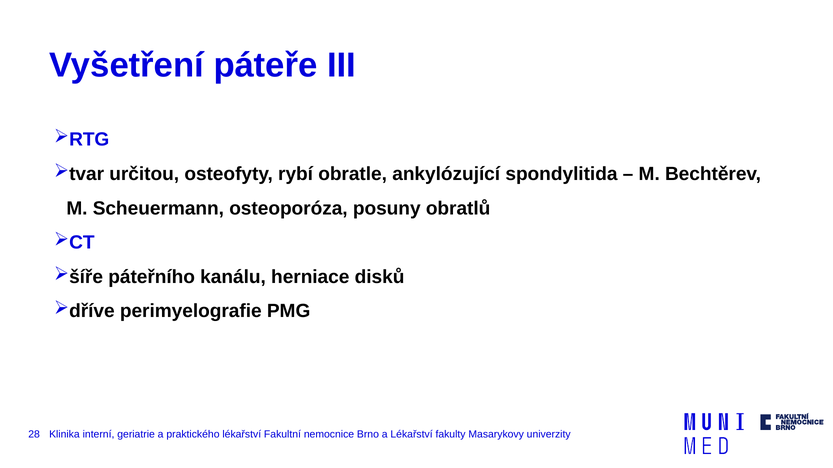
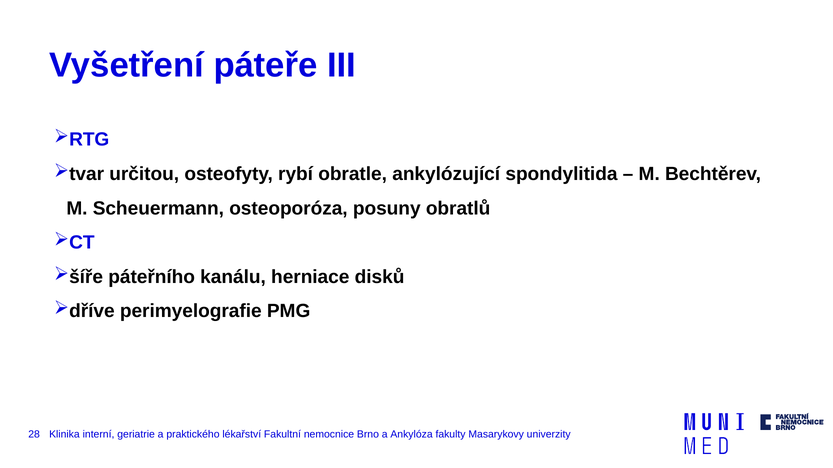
a Lékařství: Lékařství -> Ankylóza
